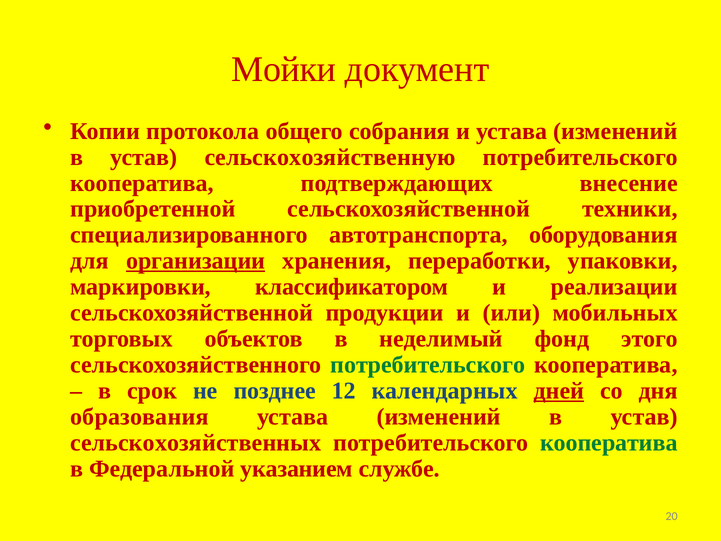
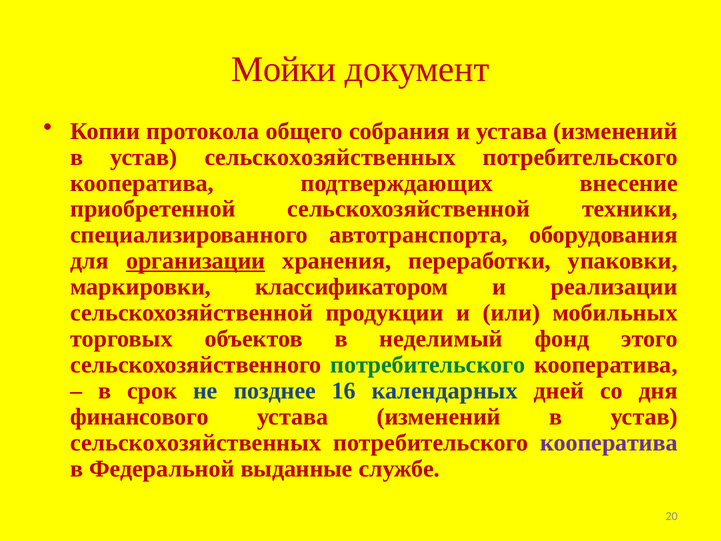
сельскохозяйственную at (330, 157): сельскохозяйственную -> сельскохозяйственных
12: 12 -> 16
дней underline: present -> none
образования: образования -> финансового
кооператива at (609, 442) colour: green -> purple
указанием: указанием -> выданные
